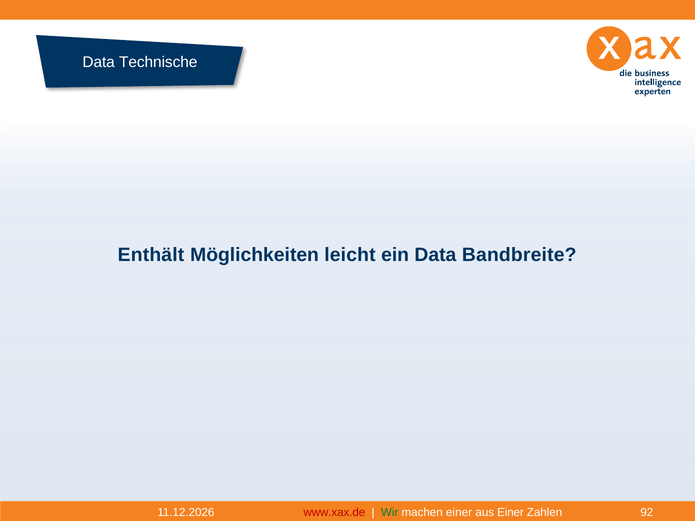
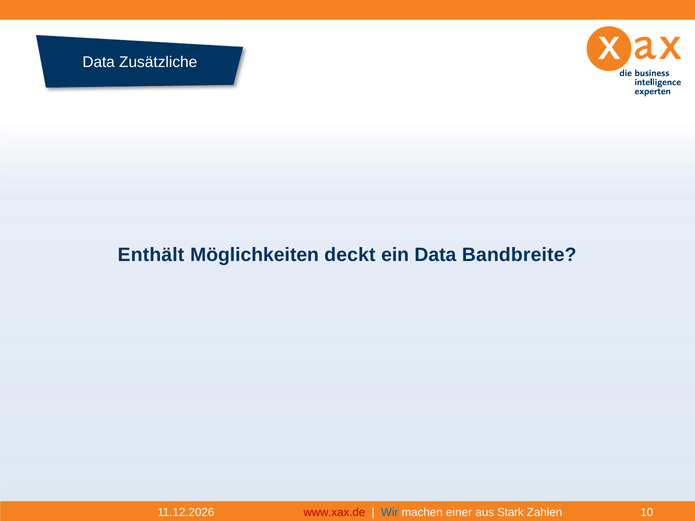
Technische: Technische -> Zusätzliche
leicht: leicht -> deckt
Wir colour: green -> blue
aus Einer: Einer -> Stark
92: 92 -> 10
